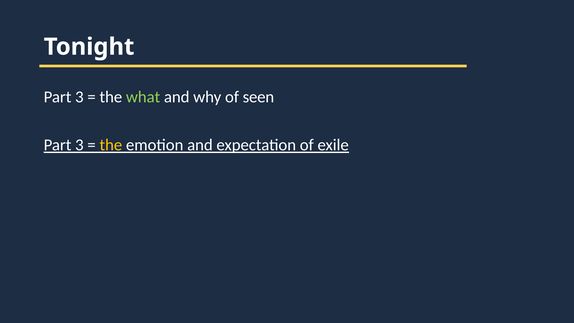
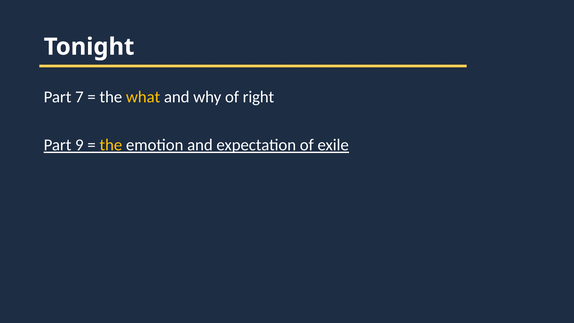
3 at (79, 97): 3 -> 7
what colour: light green -> yellow
seen: seen -> right
3 at (79, 145): 3 -> 9
